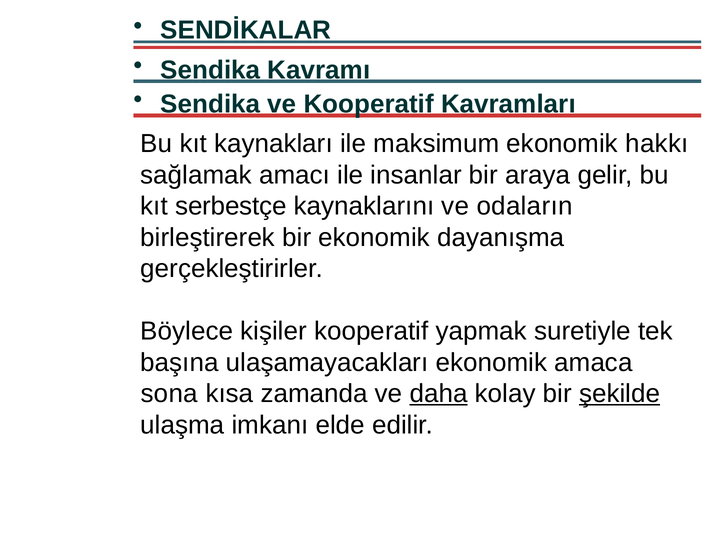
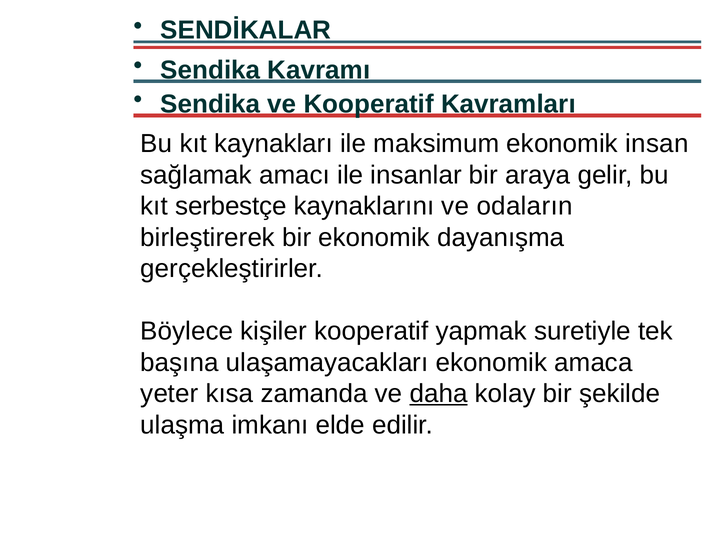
hakkı: hakkı -> insan
sona: sona -> yeter
şekilde underline: present -> none
